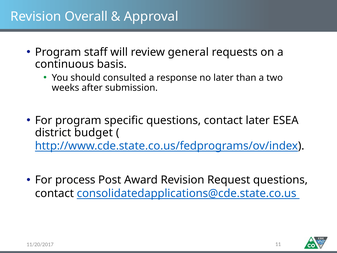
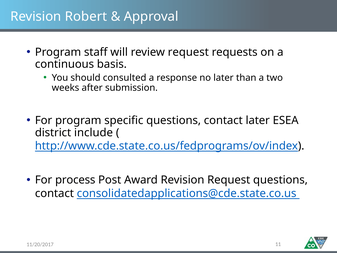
Overall: Overall -> Robert
review general: general -> request
budget: budget -> include
